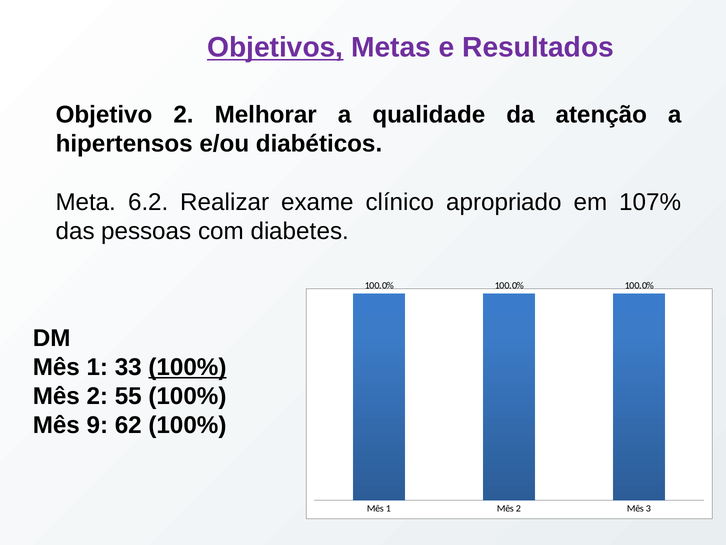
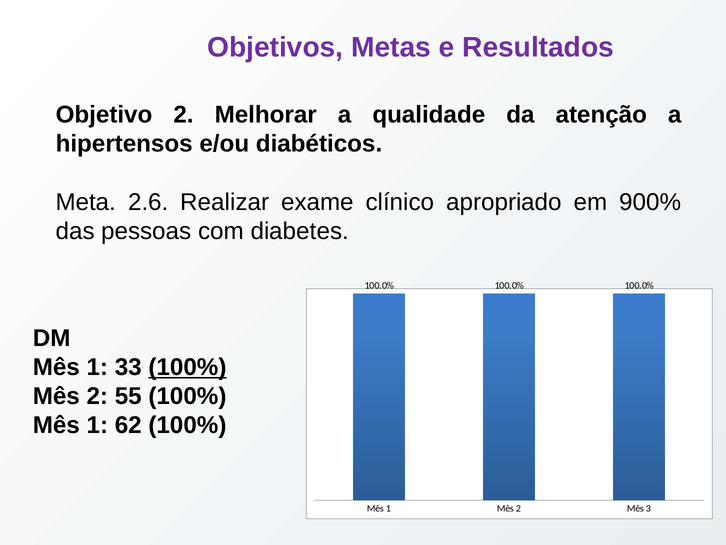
Objetivos underline: present -> none
6.2: 6.2 -> 2.6
107%: 107% -> 900%
9 at (97, 425): 9 -> 1
